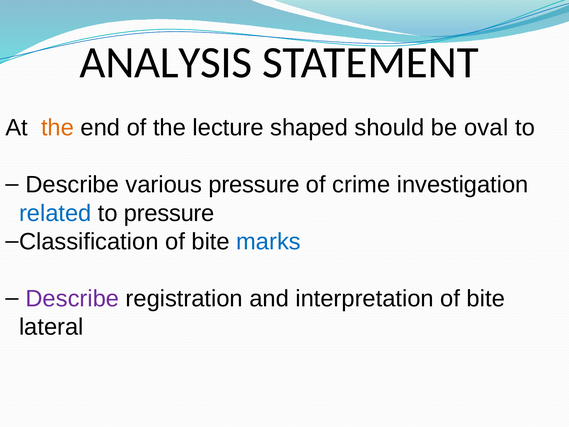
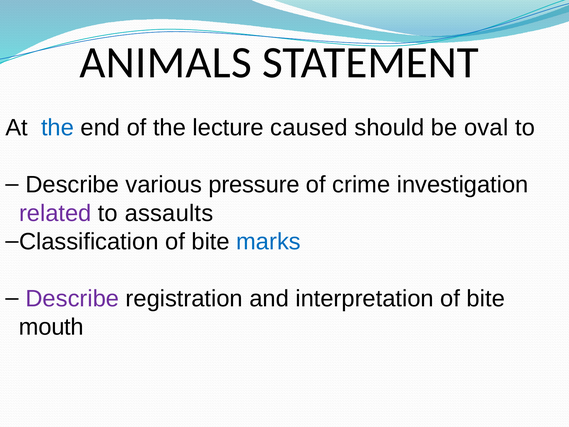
ANALYSIS: ANALYSIS -> ANIMALS
the at (58, 128) colour: orange -> blue
shaped: shaped -> caused
related colour: blue -> purple
to pressure: pressure -> assaults
lateral: lateral -> mouth
